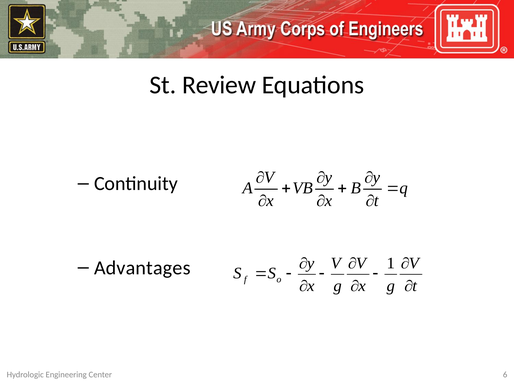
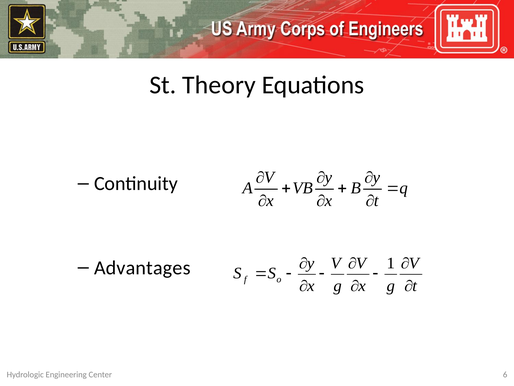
Review: Review -> Theory
